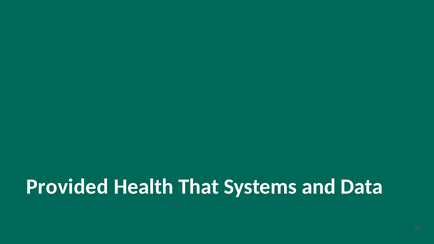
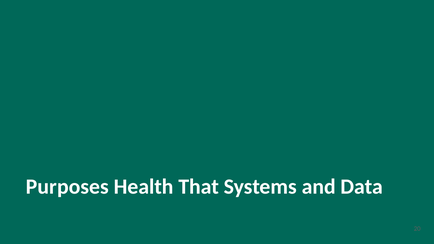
Provided: Provided -> Purposes
